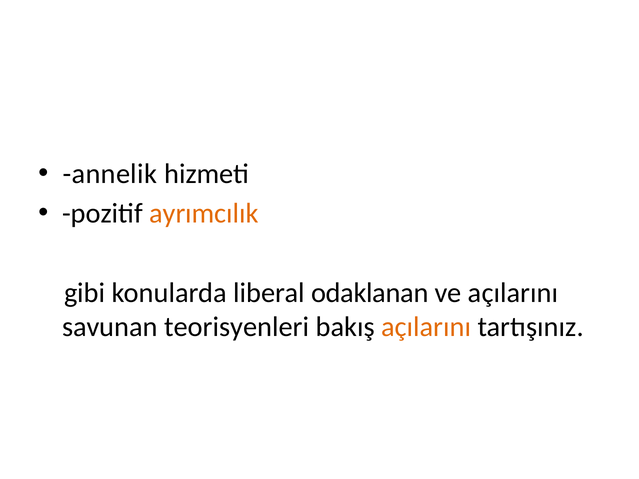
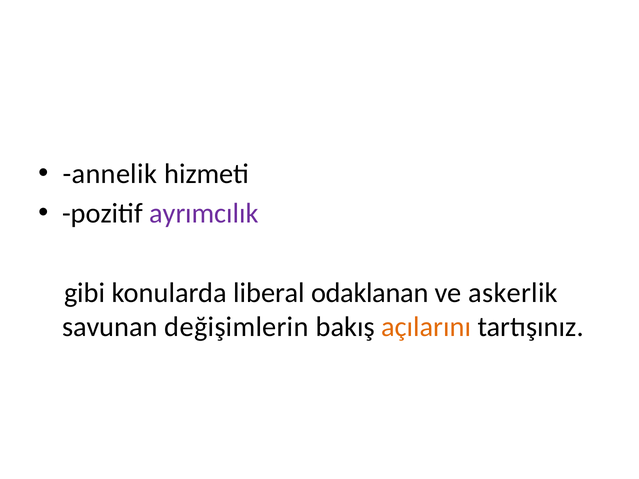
ayrımcılık colour: orange -> purple
ve açılarını: açılarını -> askerlik
teorisyenleri: teorisyenleri -> değişimlerin
